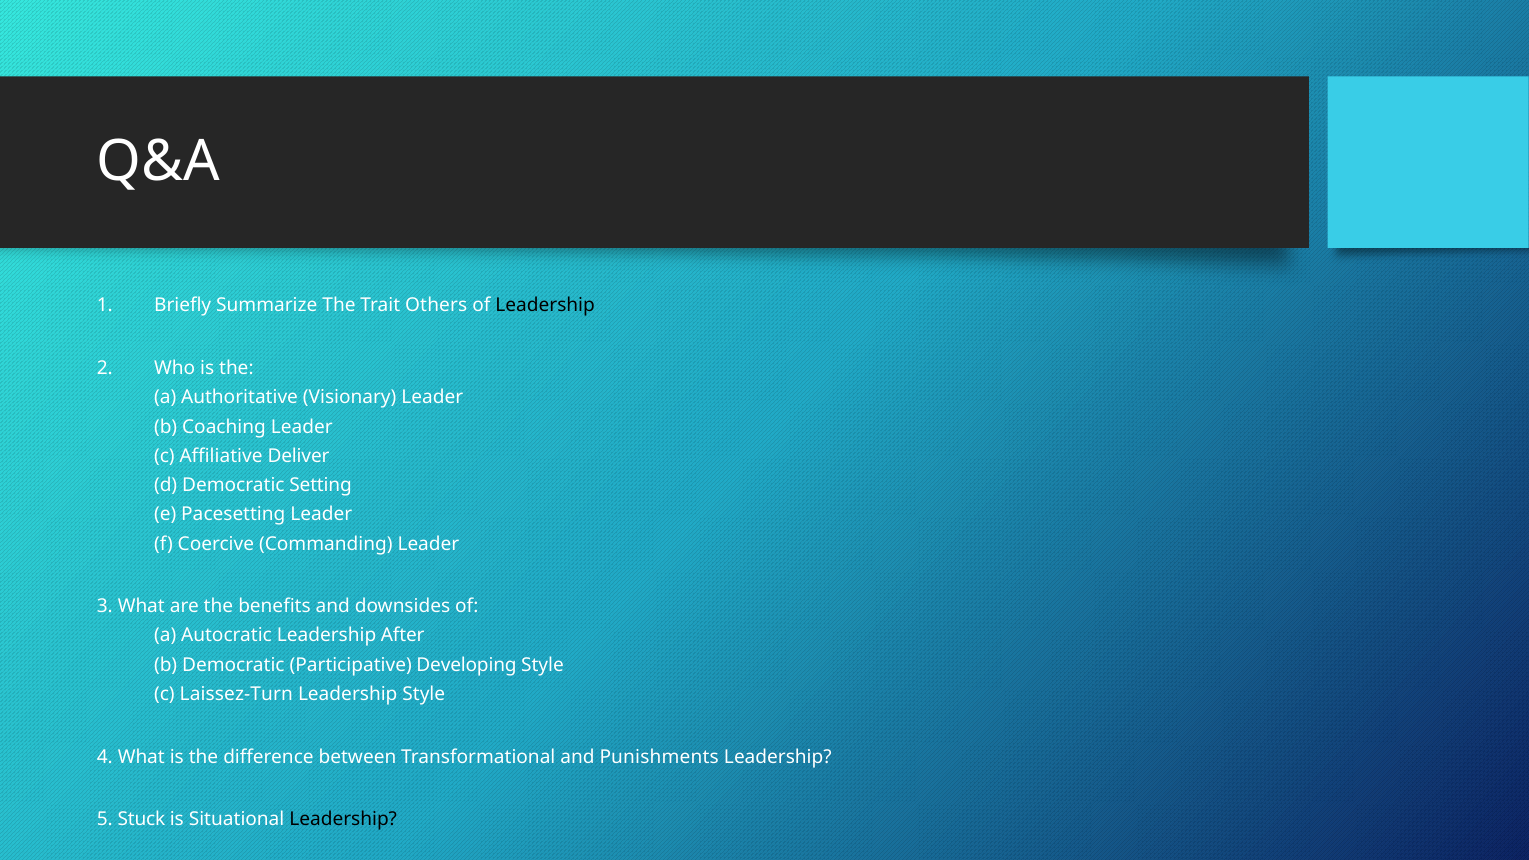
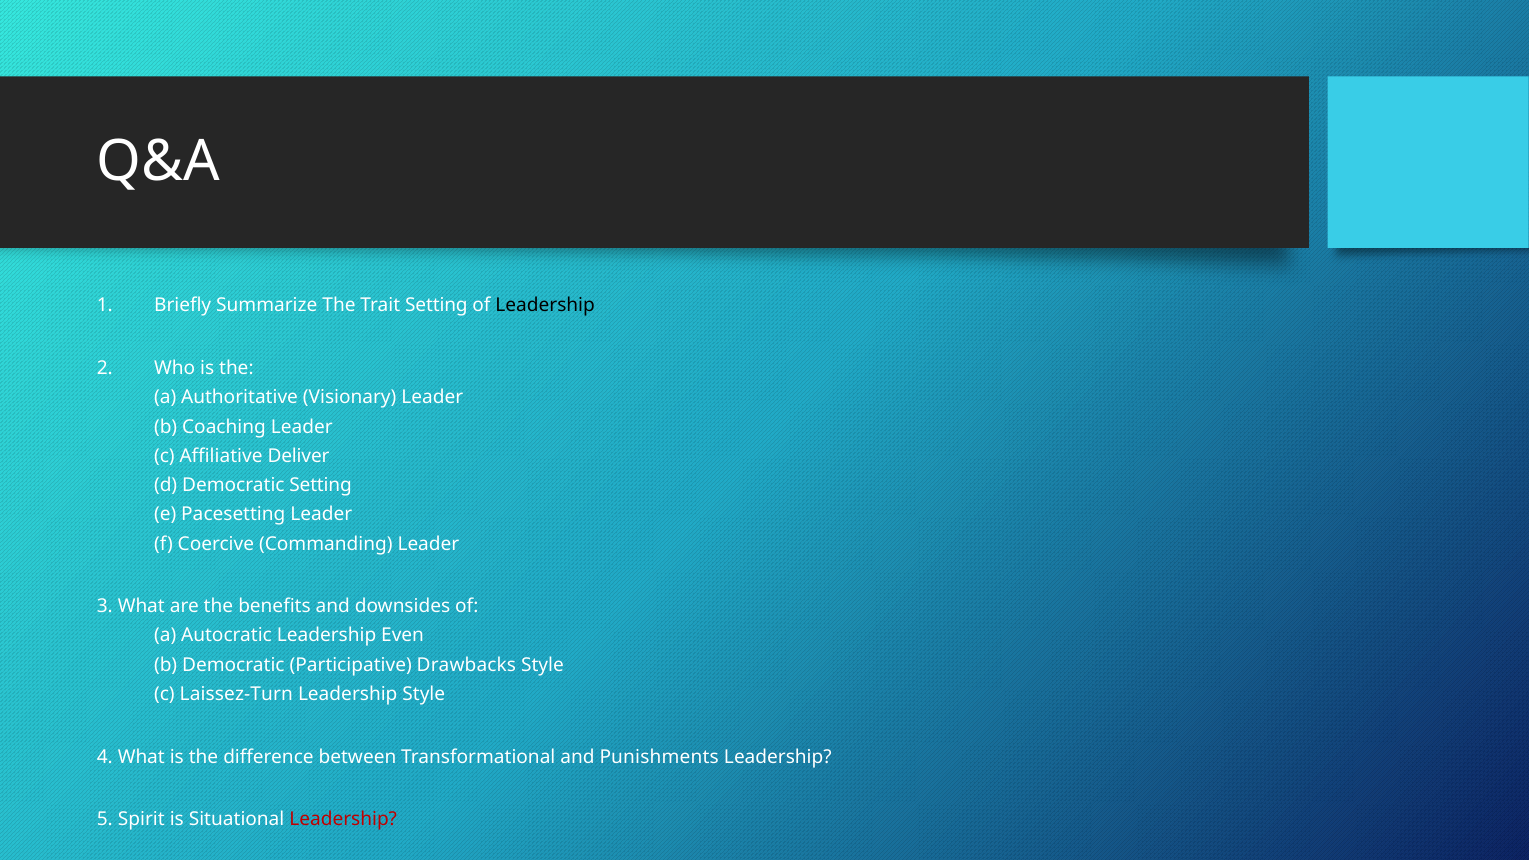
Trait Others: Others -> Setting
After: After -> Even
Developing: Developing -> Drawbacks
Stuck: Stuck -> Spirit
Leadership at (343, 819) colour: black -> red
